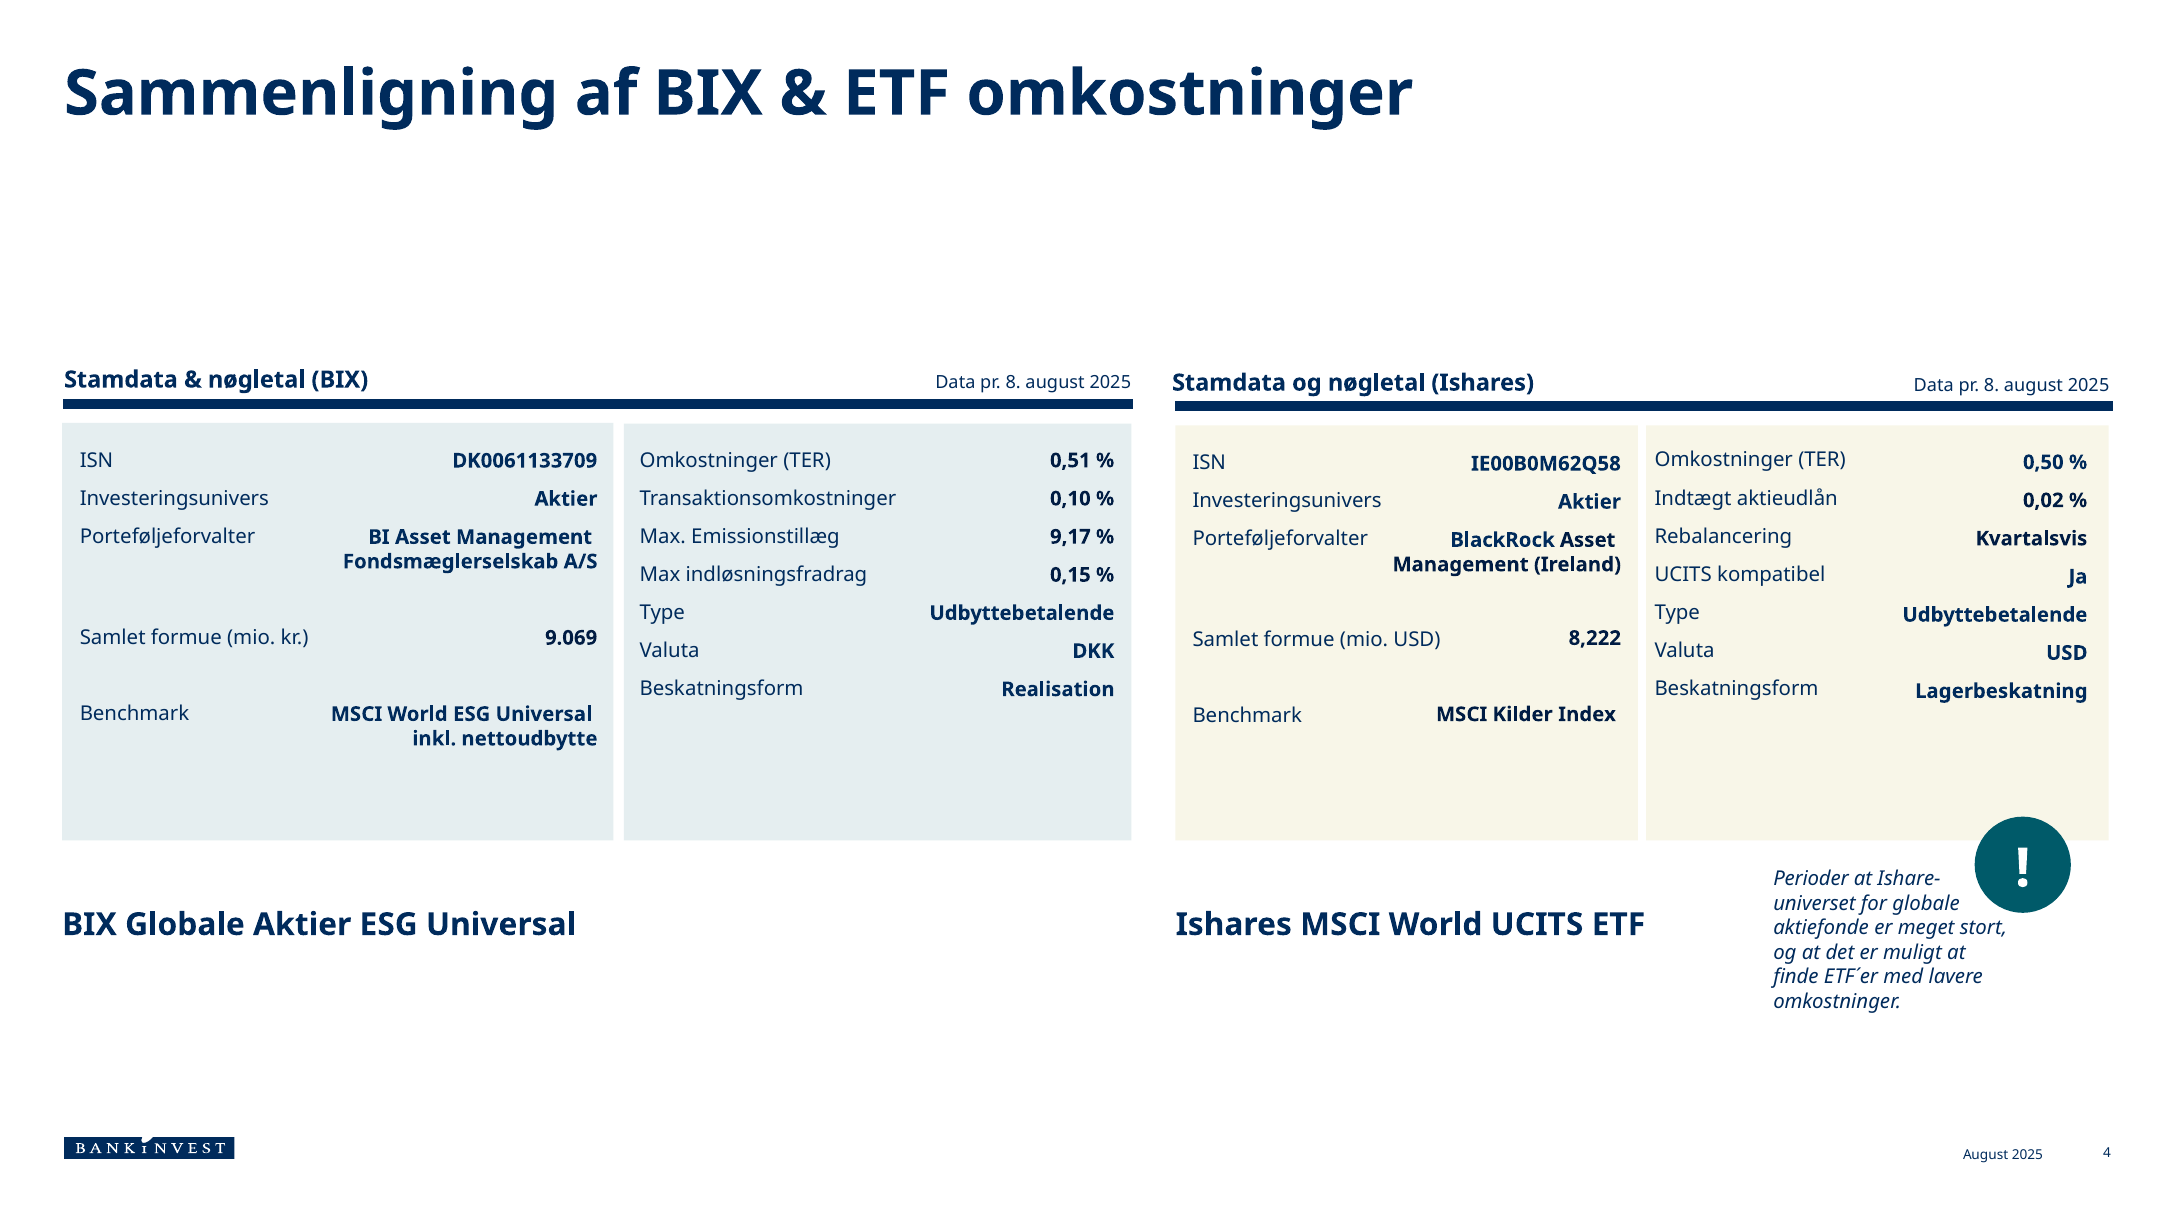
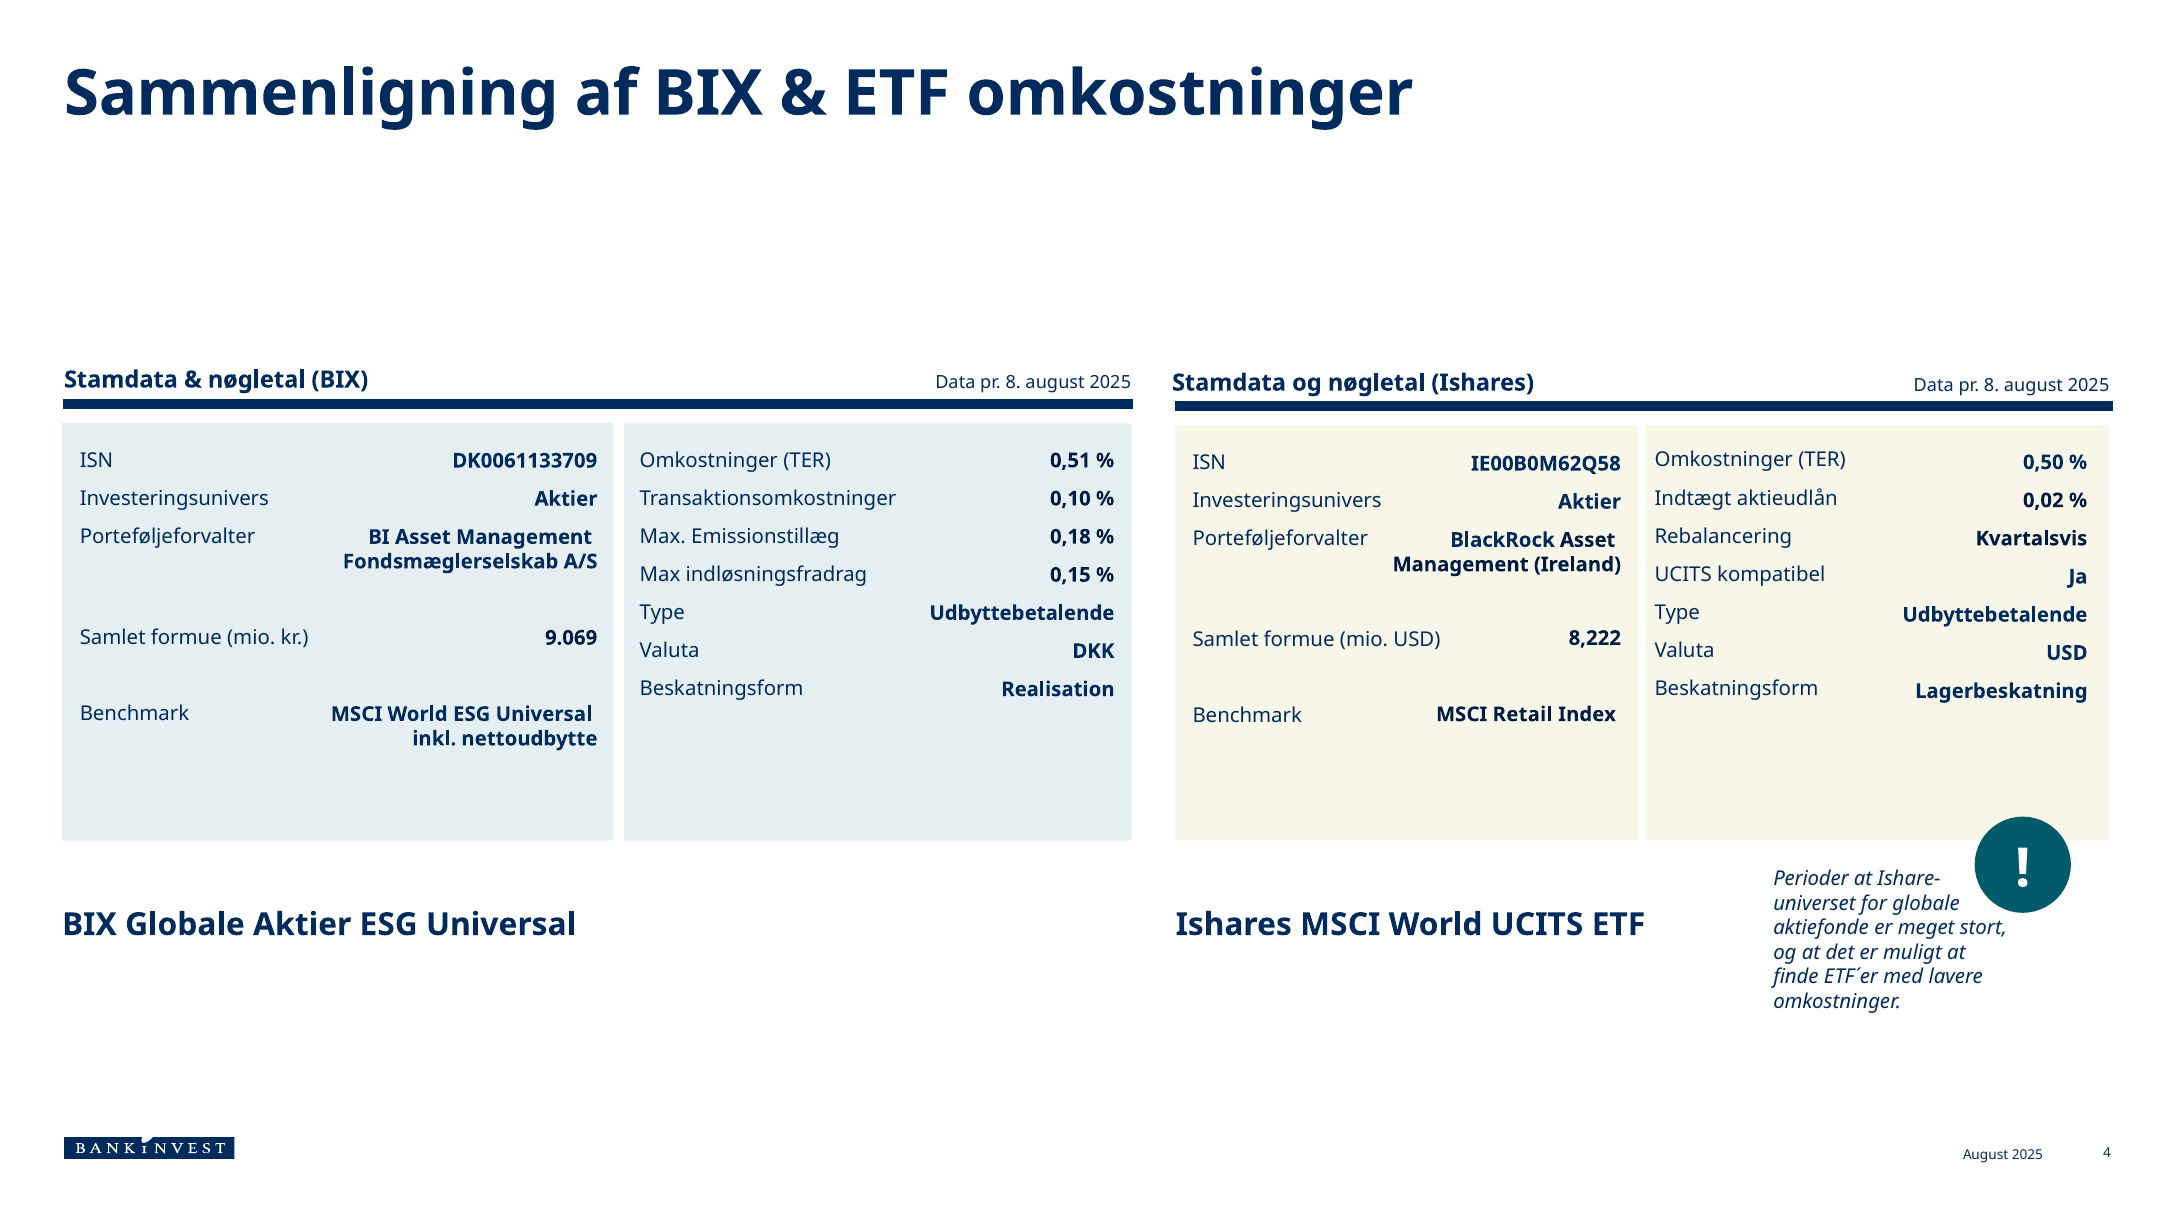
9,17: 9,17 -> 0,18
Kilder: Kilder -> Retail
